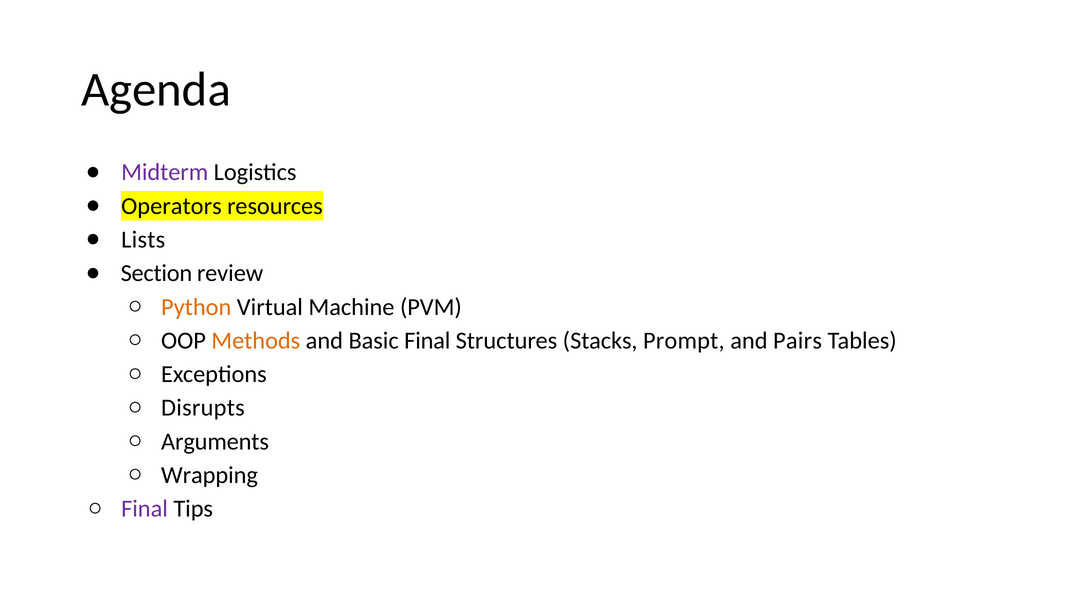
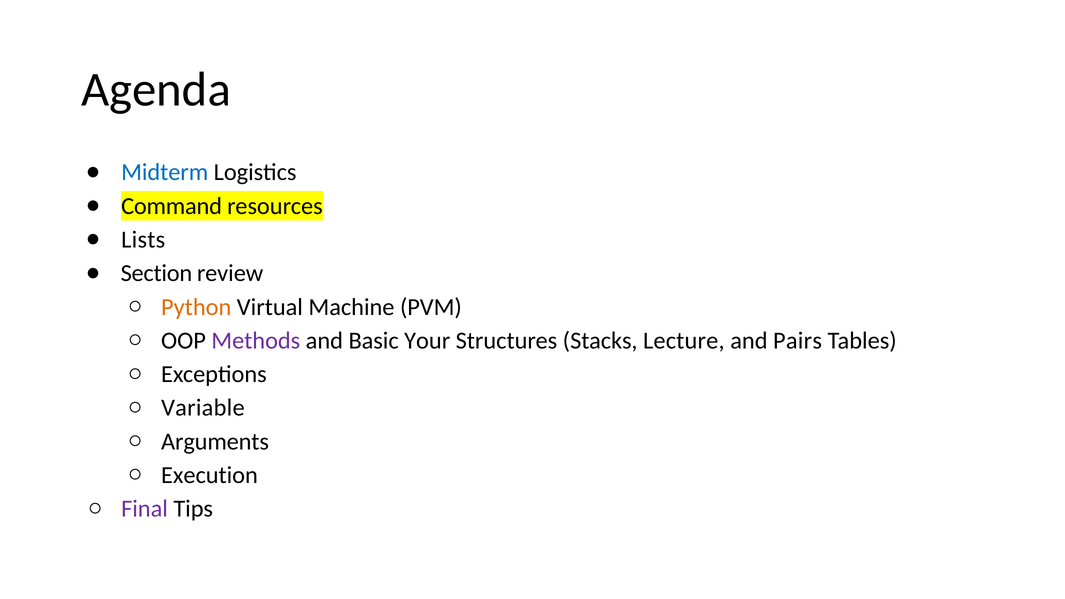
Midterm colour: purple -> blue
Operators: Operators -> Command
Methods colour: orange -> purple
Basic Final: Final -> Your
Prompt: Prompt -> Lecture
Disrupts: Disrupts -> Variable
Wrapping: Wrapping -> Execution
